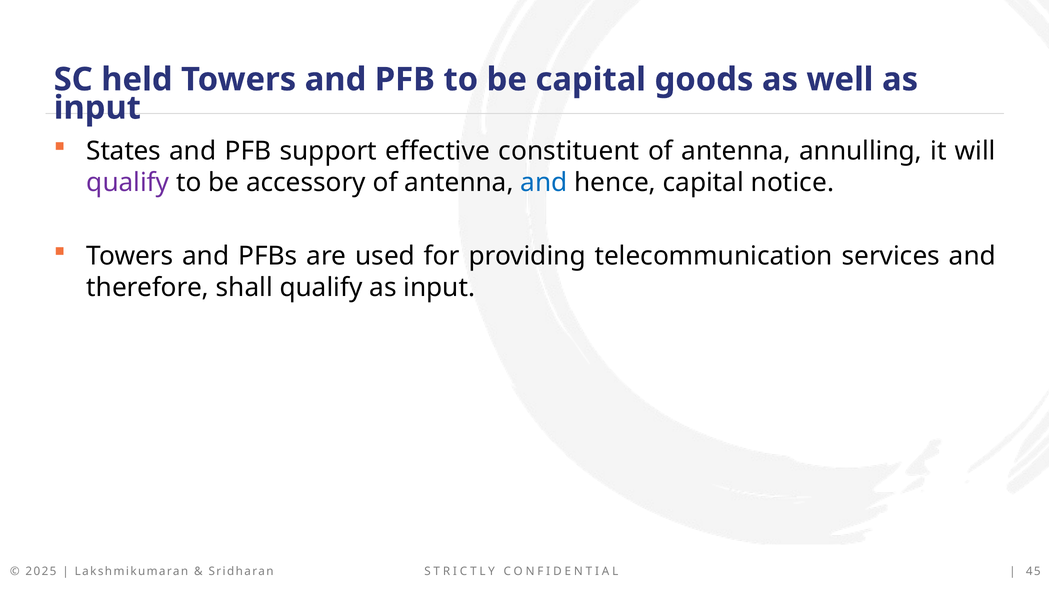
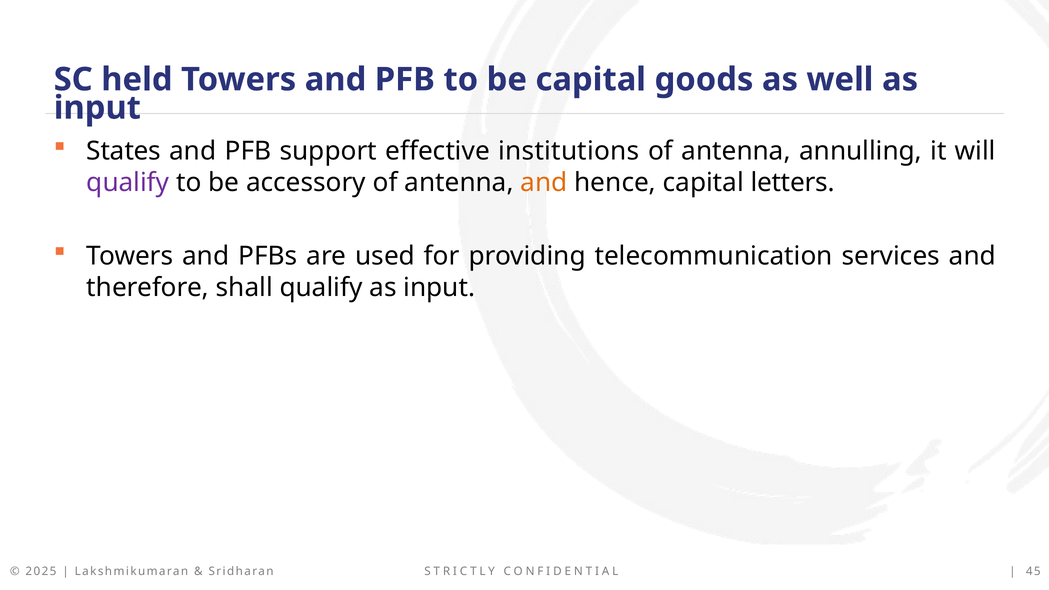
constituent: constituent -> institutions
and at (544, 183) colour: blue -> orange
notice: notice -> letters
